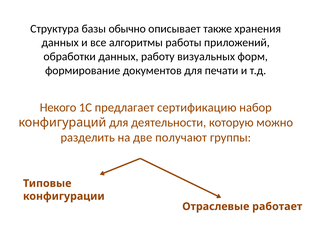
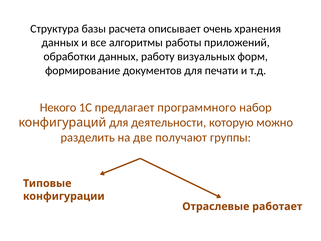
обычно: обычно -> расчета
также: также -> очень
сертификацию: сертификацию -> программного
